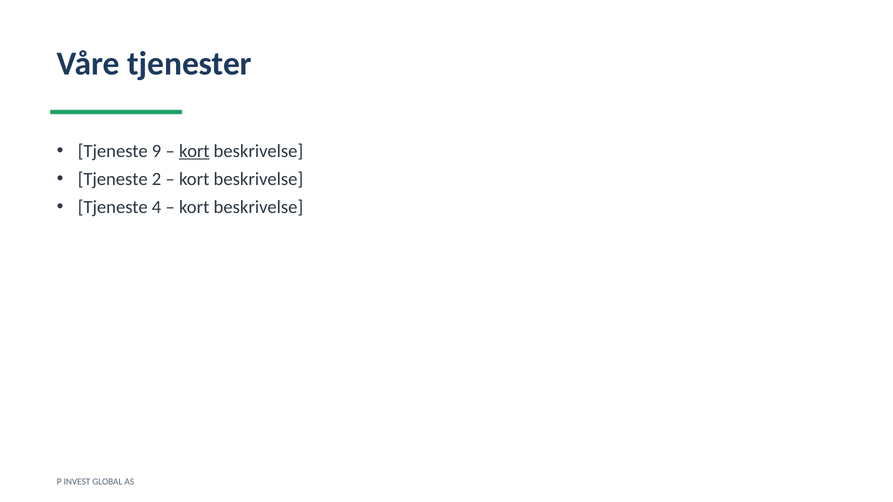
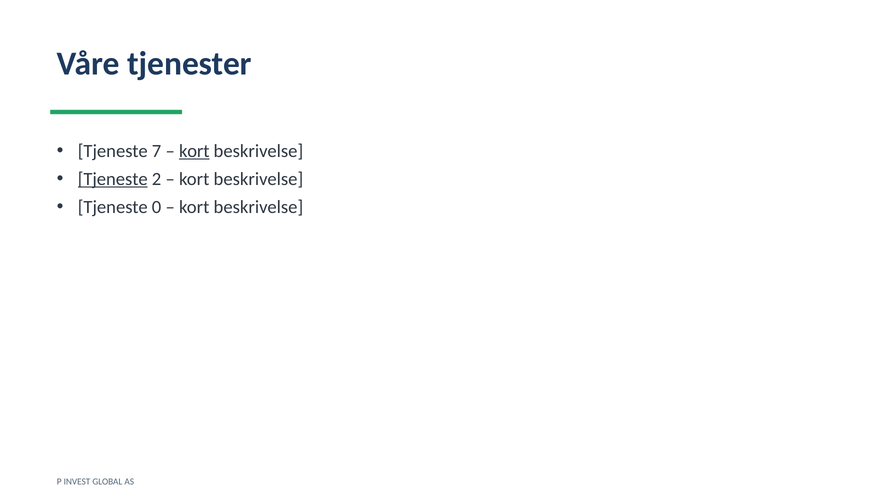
9: 9 -> 7
Tjeneste at (113, 179) underline: none -> present
4: 4 -> 0
